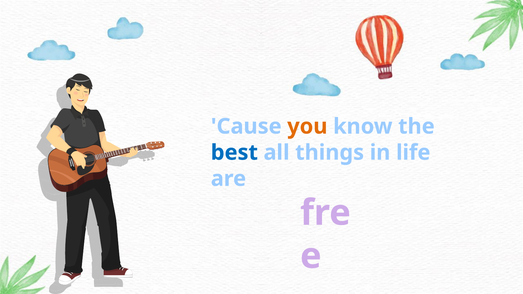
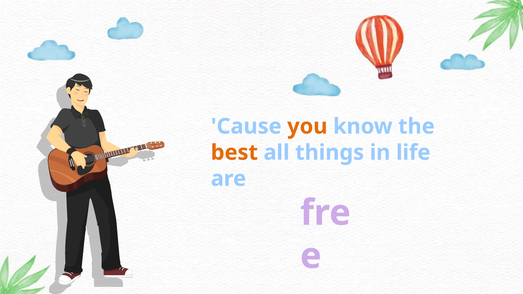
best colour: blue -> orange
